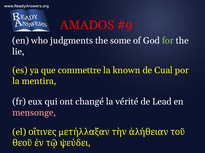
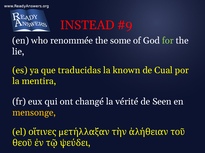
AMADOS: AMADOS -> INSTEAD
judgments: judgments -> renommée
commettre: commettre -> traducidas
Lead: Lead -> Seen
mensonge colour: pink -> yellow
